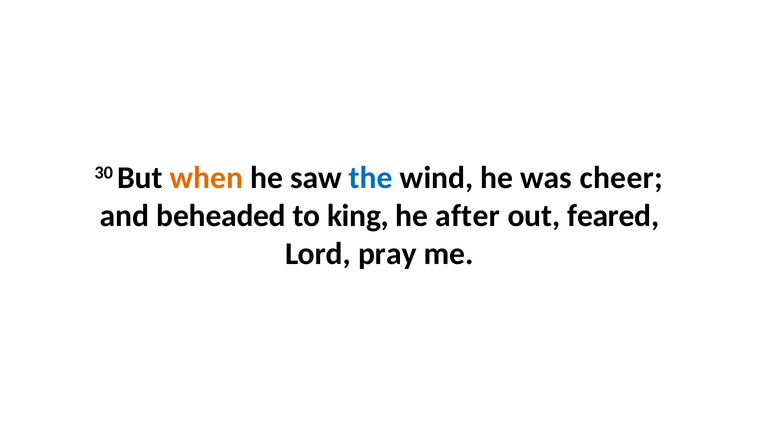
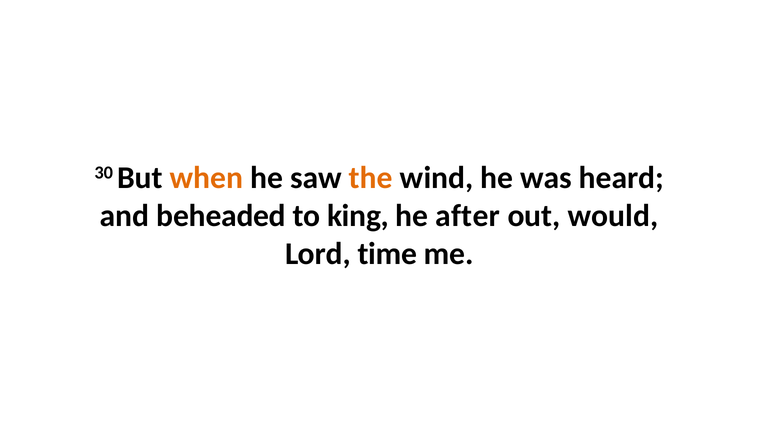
the colour: blue -> orange
cheer: cheer -> heard
feared: feared -> would
pray: pray -> time
